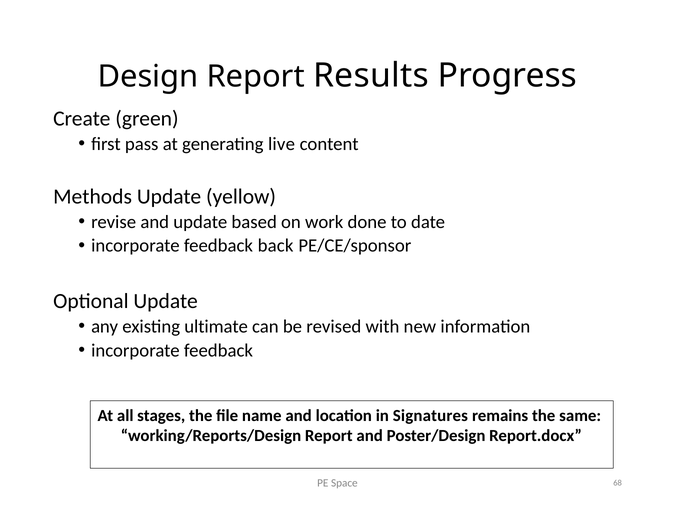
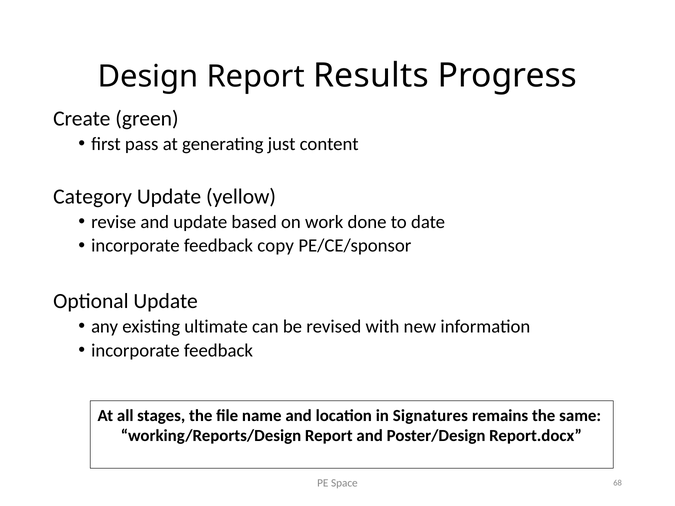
live: live -> just
Methods: Methods -> Category
back: back -> copy
